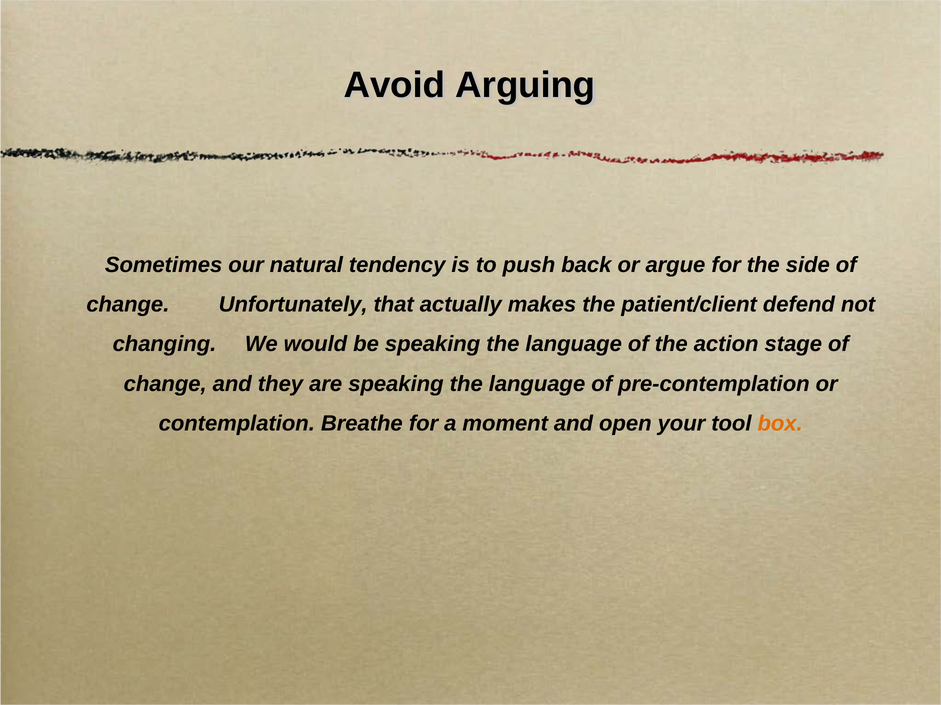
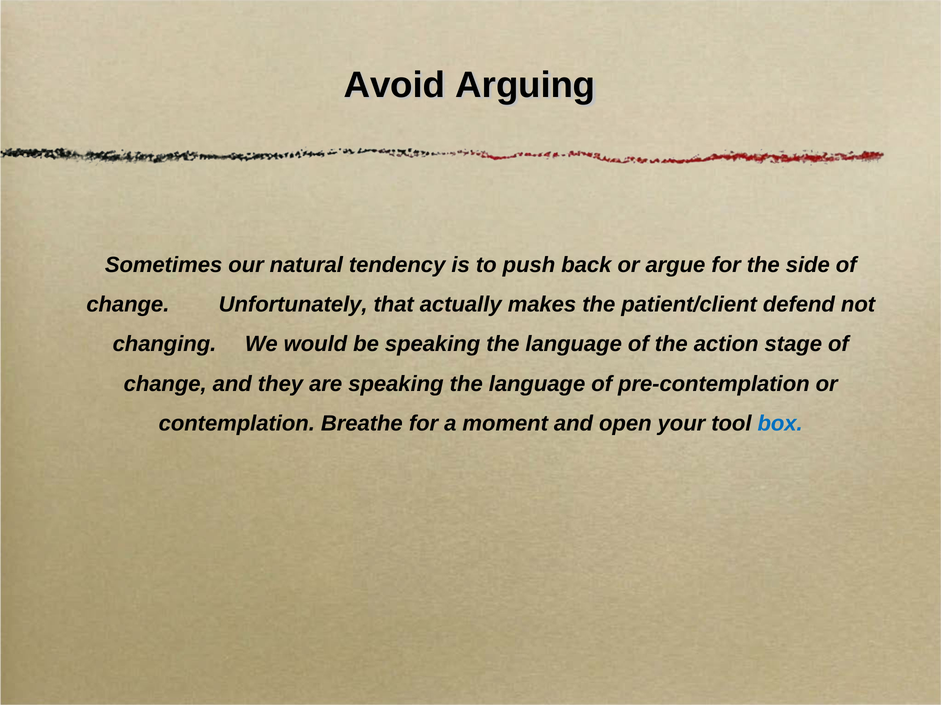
box colour: orange -> blue
